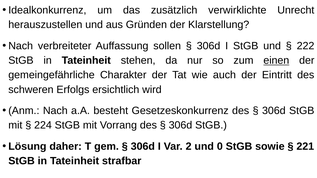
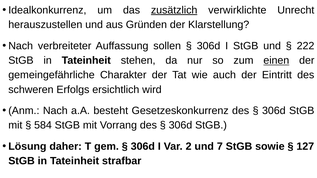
zusätzlich underline: none -> present
224: 224 -> 584
0: 0 -> 7
221: 221 -> 127
